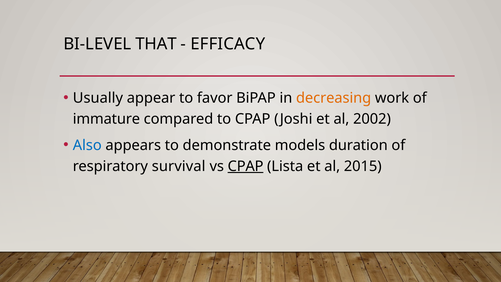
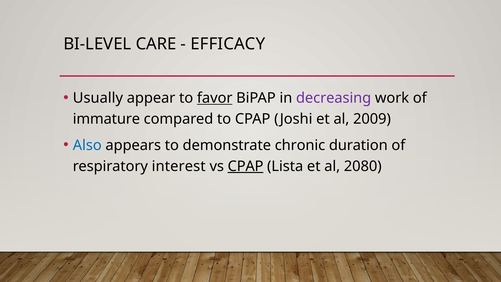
THAT: THAT -> CARE
favor underline: none -> present
decreasing colour: orange -> purple
2002: 2002 -> 2009
models: models -> chronic
survival: survival -> interest
2015: 2015 -> 2080
